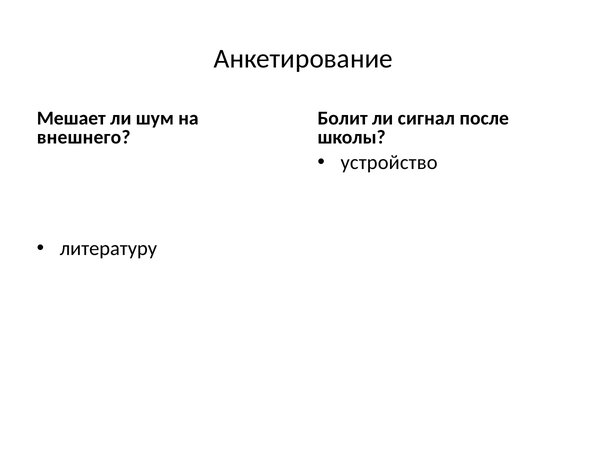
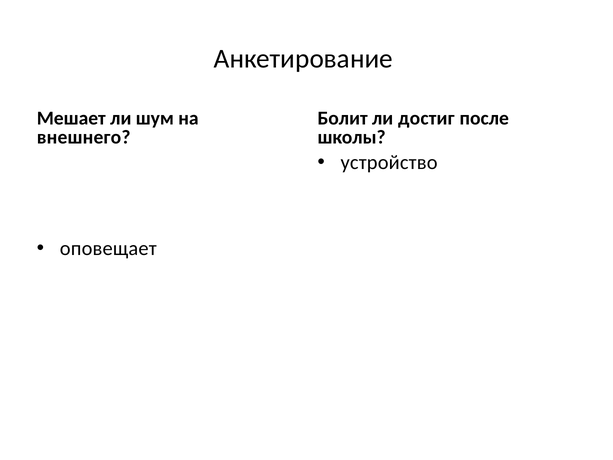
сигнал: сигнал -> достиг
литературу: литературу -> оповещает
